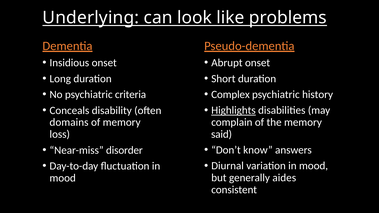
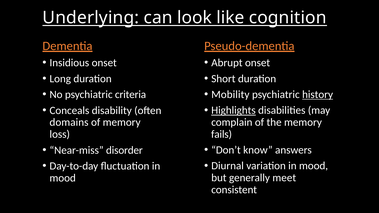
problems: problems -> cognition
Complex: Complex -> Mobility
history underline: none -> present
said: said -> fails
aides: aides -> meet
